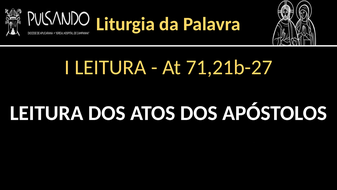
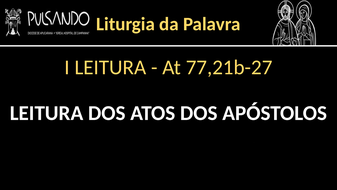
71,21b-27: 71,21b-27 -> 77,21b-27
